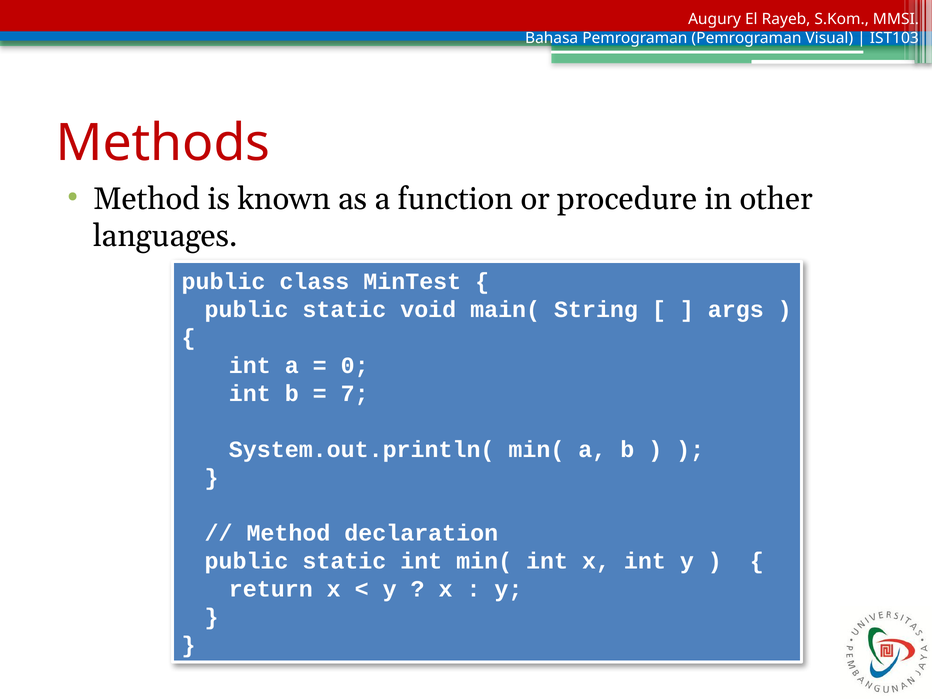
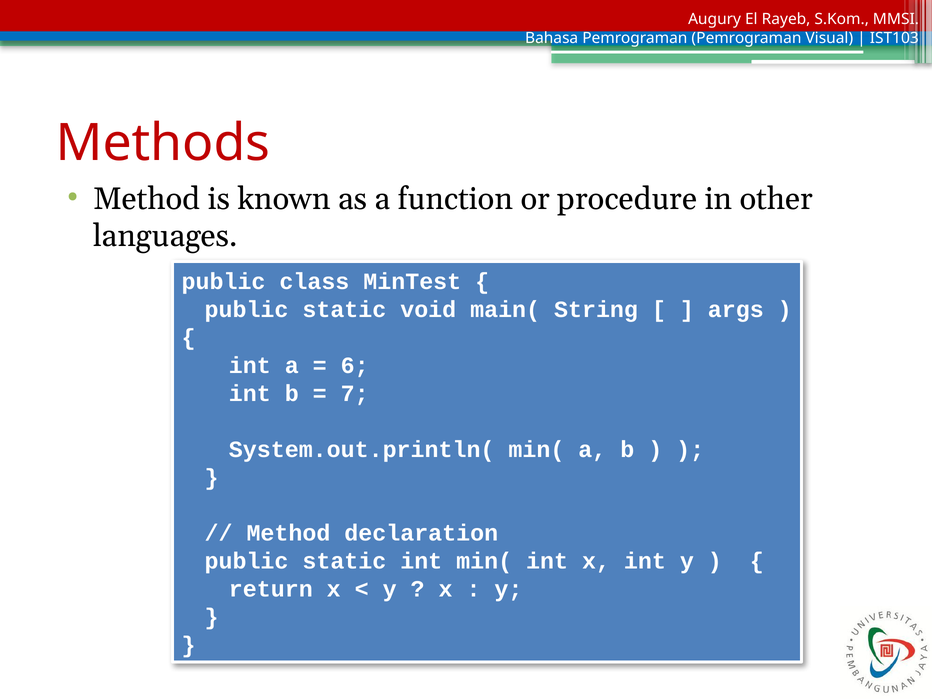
0: 0 -> 6
